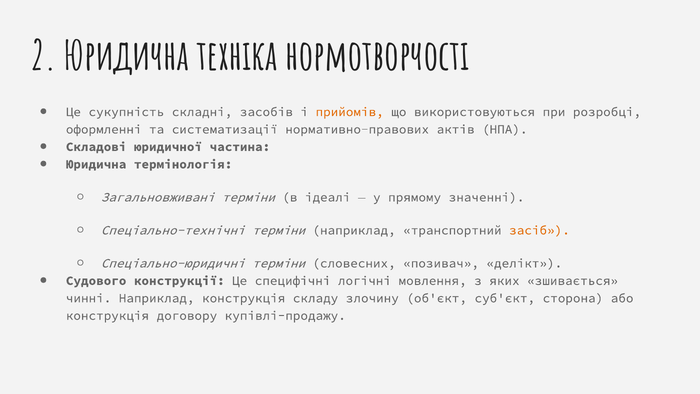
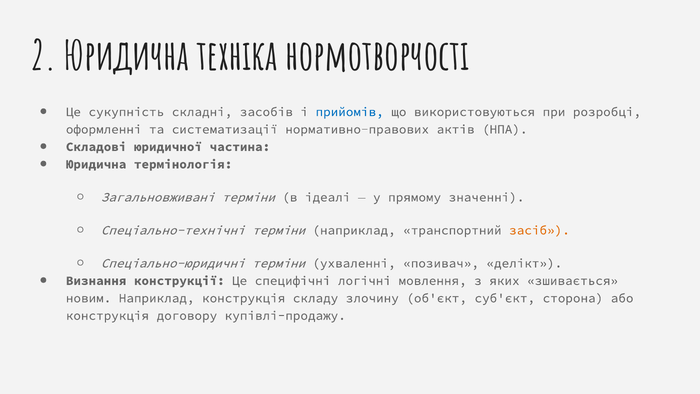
прийомів colour: orange -> blue
словесних: словесних -> ухваленні
Судового: Судового -> Визнання
чинні: чинні -> новим
